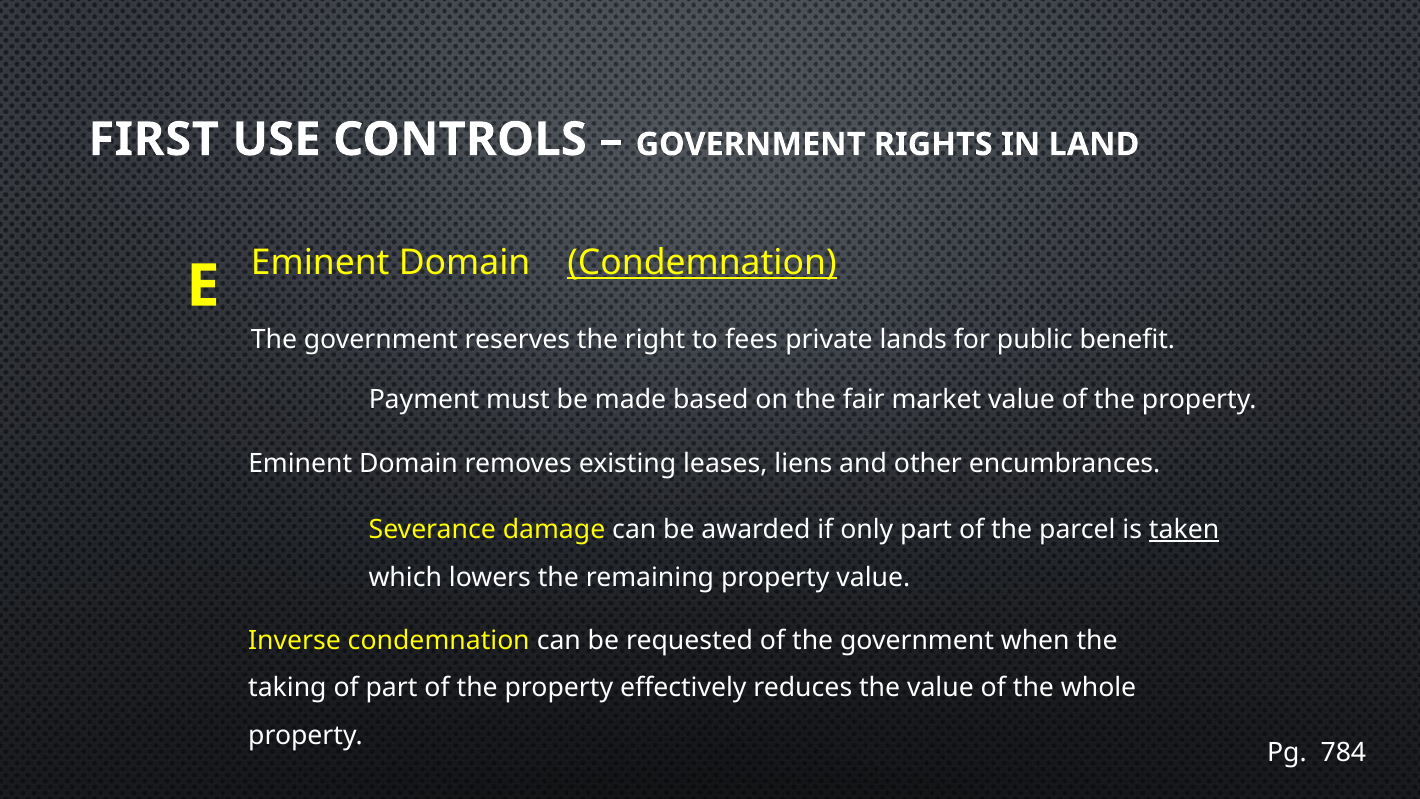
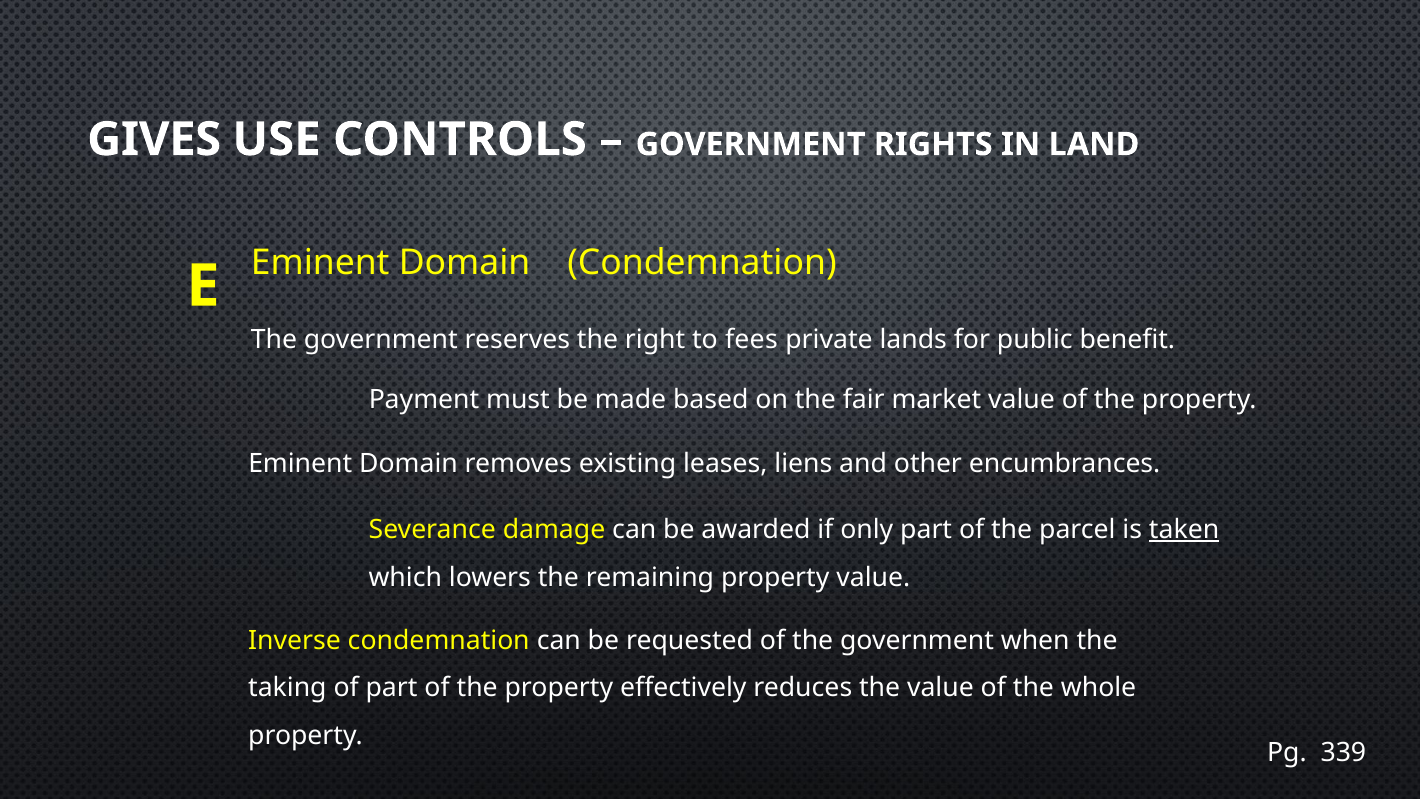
FIRST: FIRST -> GIVES
Condemnation at (702, 263) underline: present -> none
784: 784 -> 339
